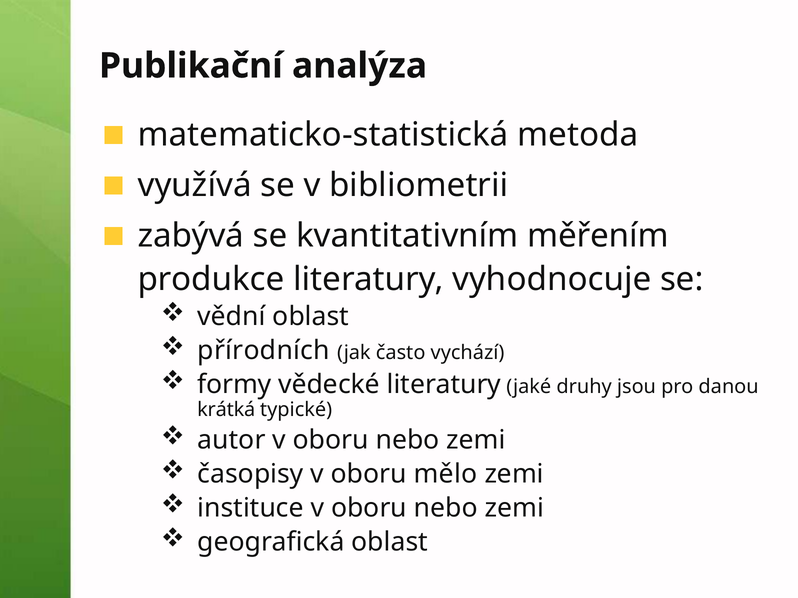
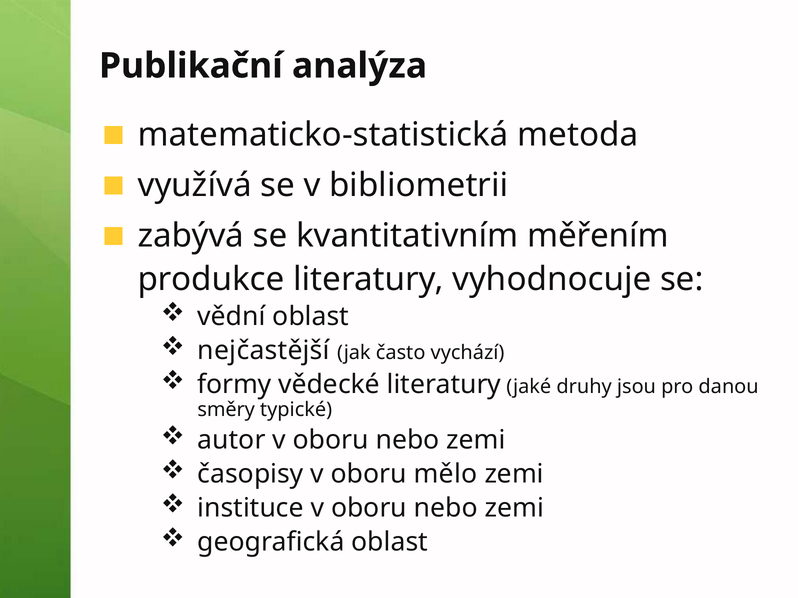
přírodních: přírodních -> nejčastější
krátká: krátká -> směry
